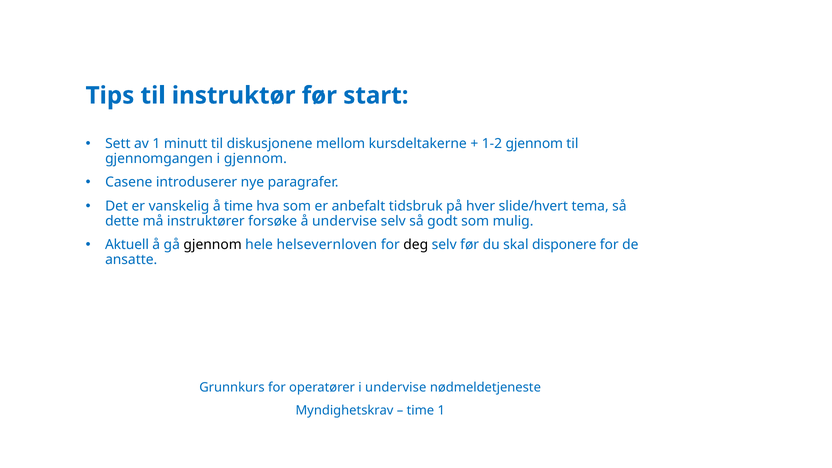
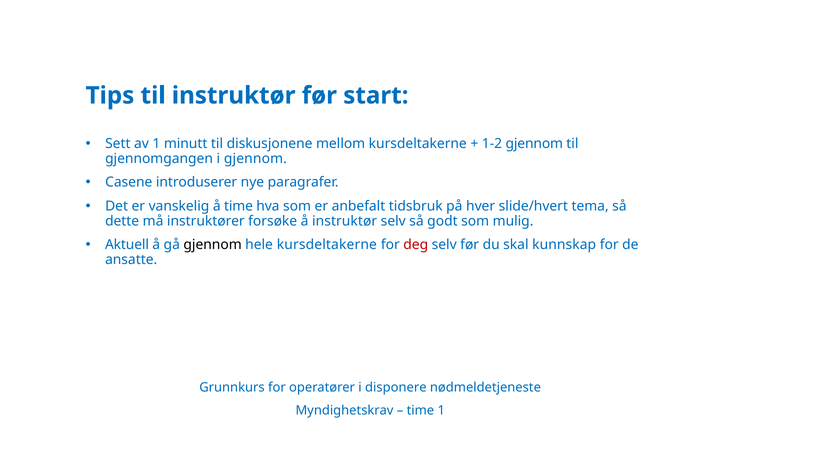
å undervise: undervise -> instruktør
hele helsevernloven: helsevernloven -> kursdeltakerne
deg colour: black -> red
disponere: disponere -> kunnskap
i undervise: undervise -> disponere
